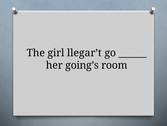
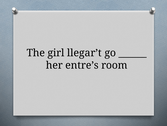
going’s: going’s -> entre’s
